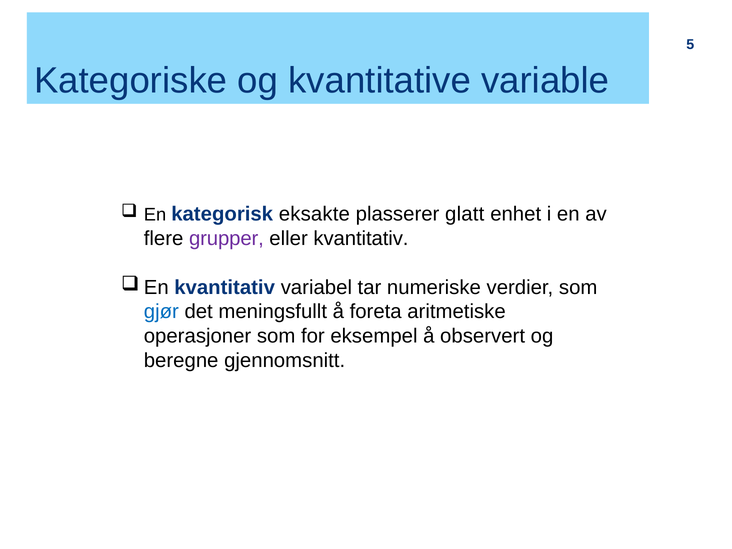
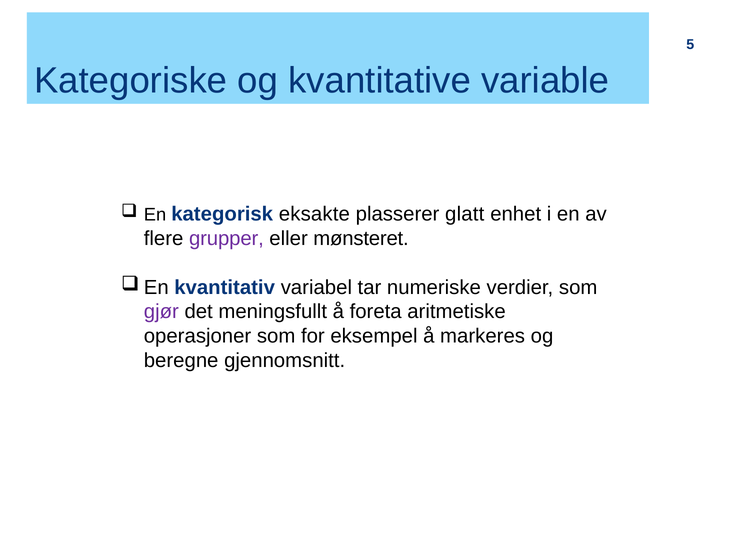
eller kvantitativ: kvantitativ -> mønsteret
gjør colour: blue -> purple
observert: observert -> markeres
